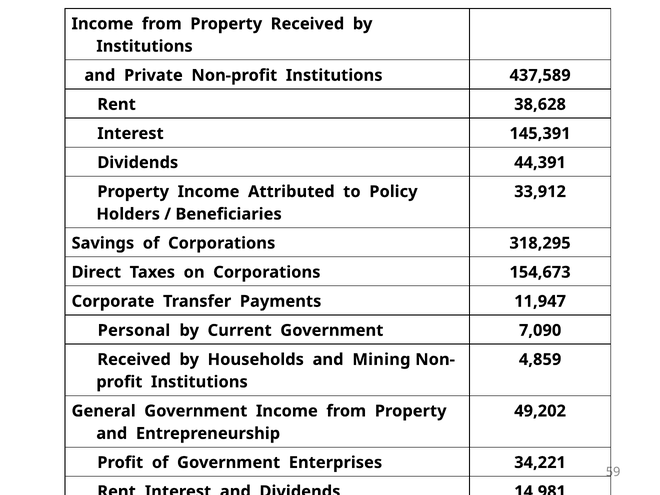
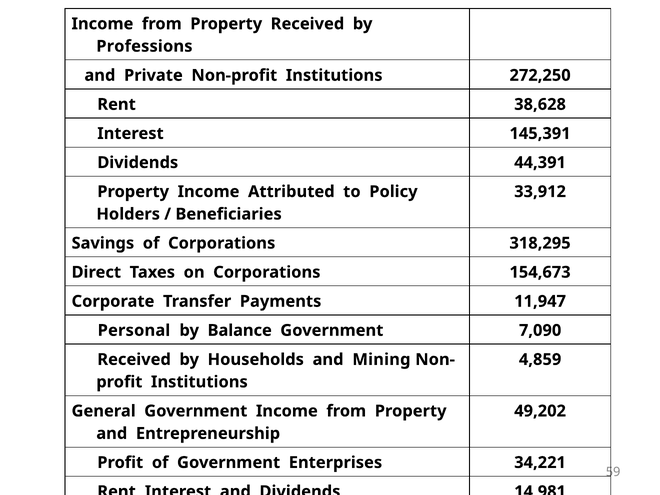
Institutions at (144, 46): Institutions -> Professions
437,589: 437,589 -> 272,250
Current: Current -> Balance
